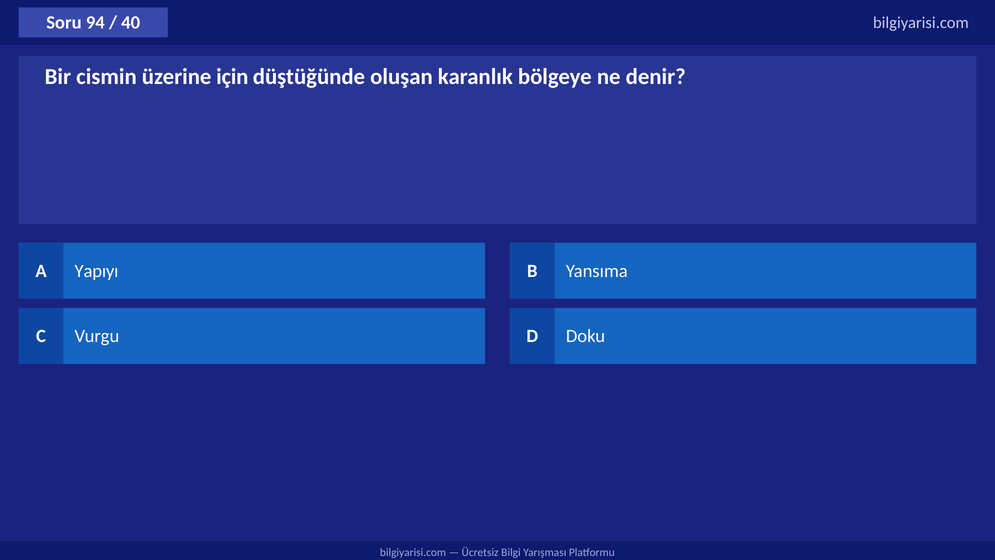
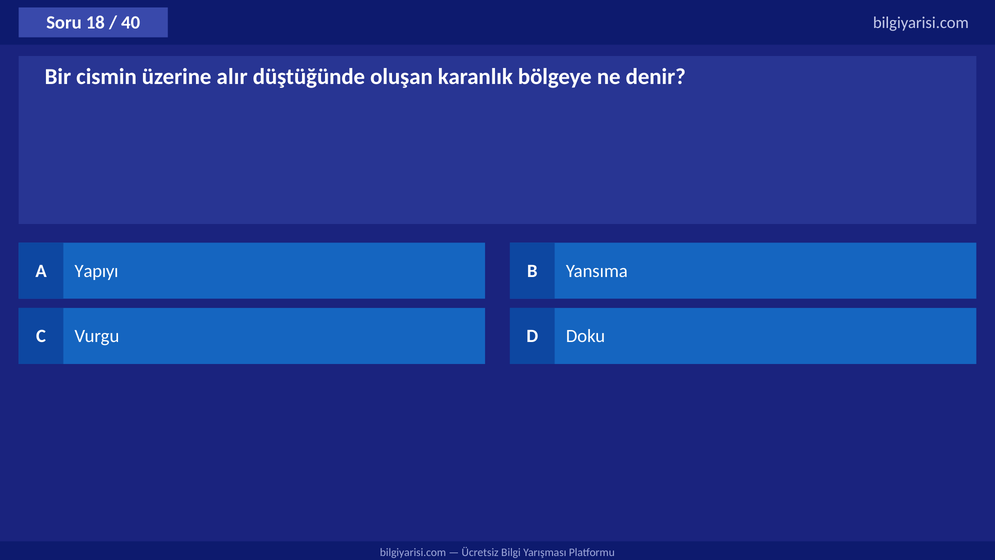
94: 94 -> 18
için: için -> alır
